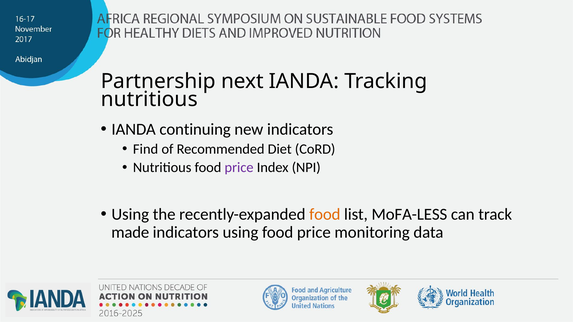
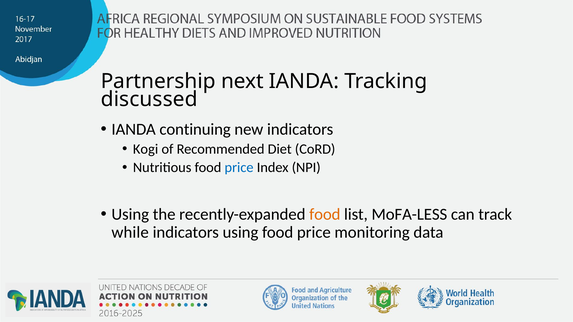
nutritious at (149, 99): nutritious -> discussed
Find: Find -> Kogi
price at (239, 168) colour: purple -> blue
made: made -> while
